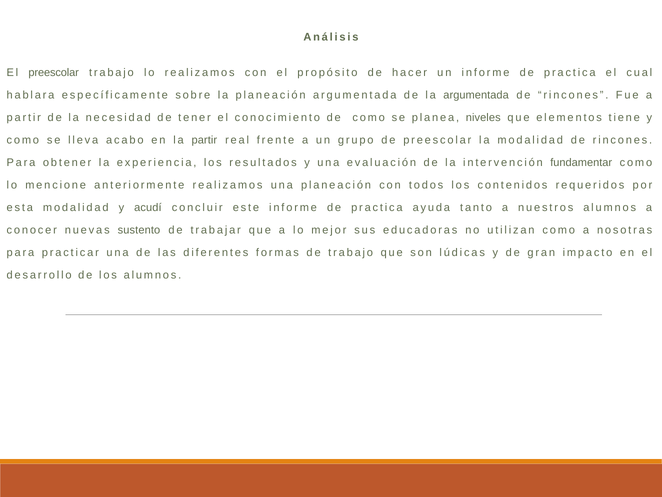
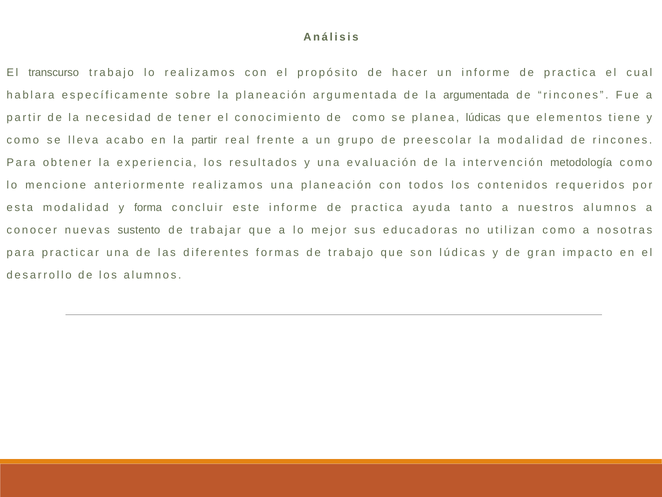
El preescolar: preescolar -> transcurso
planea niveles: niveles -> lúdicas
fundamentar: fundamentar -> metodología
acudí: acudí -> forma
